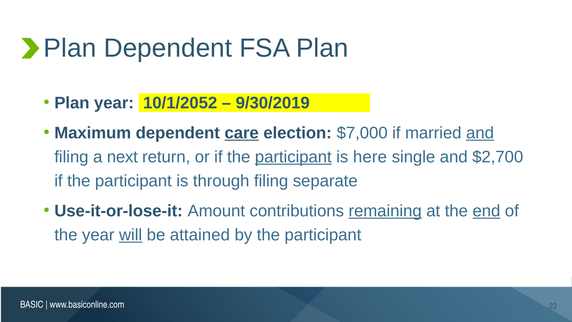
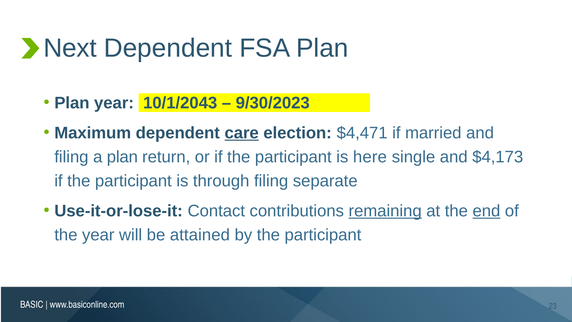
Plan at (70, 48): Plan -> Next
10/1/2052: 10/1/2052 -> 10/1/2043
9/30/2019: 9/30/2019 -> 9/30/2023
$7,000: $7,000 -> $4,471
and at (480, 133) underline: present -> none
a next: next -> plan
participant at (293, 157) underline: present -> none
$2,700: $2,700 -> $4,173
Amount: Amount -> Contact
will underline: present -> none
